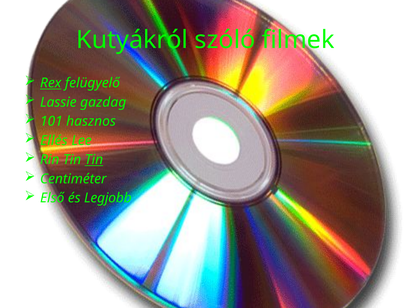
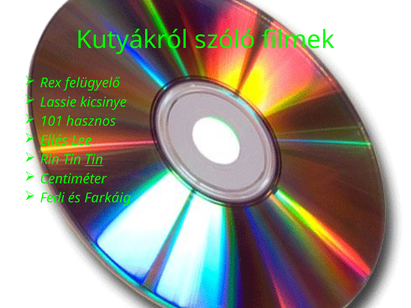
Rex underline: present -> none
gazdag: gazdag -> kicsinye
Első: Első -> Fedi
Legjobb: Legjobb -> Farkáig
